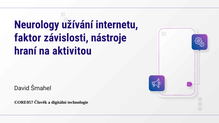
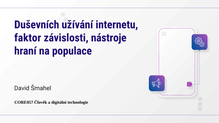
Neurology: Neurology -> Duševních
aktivitou: aktivitou -> populace
